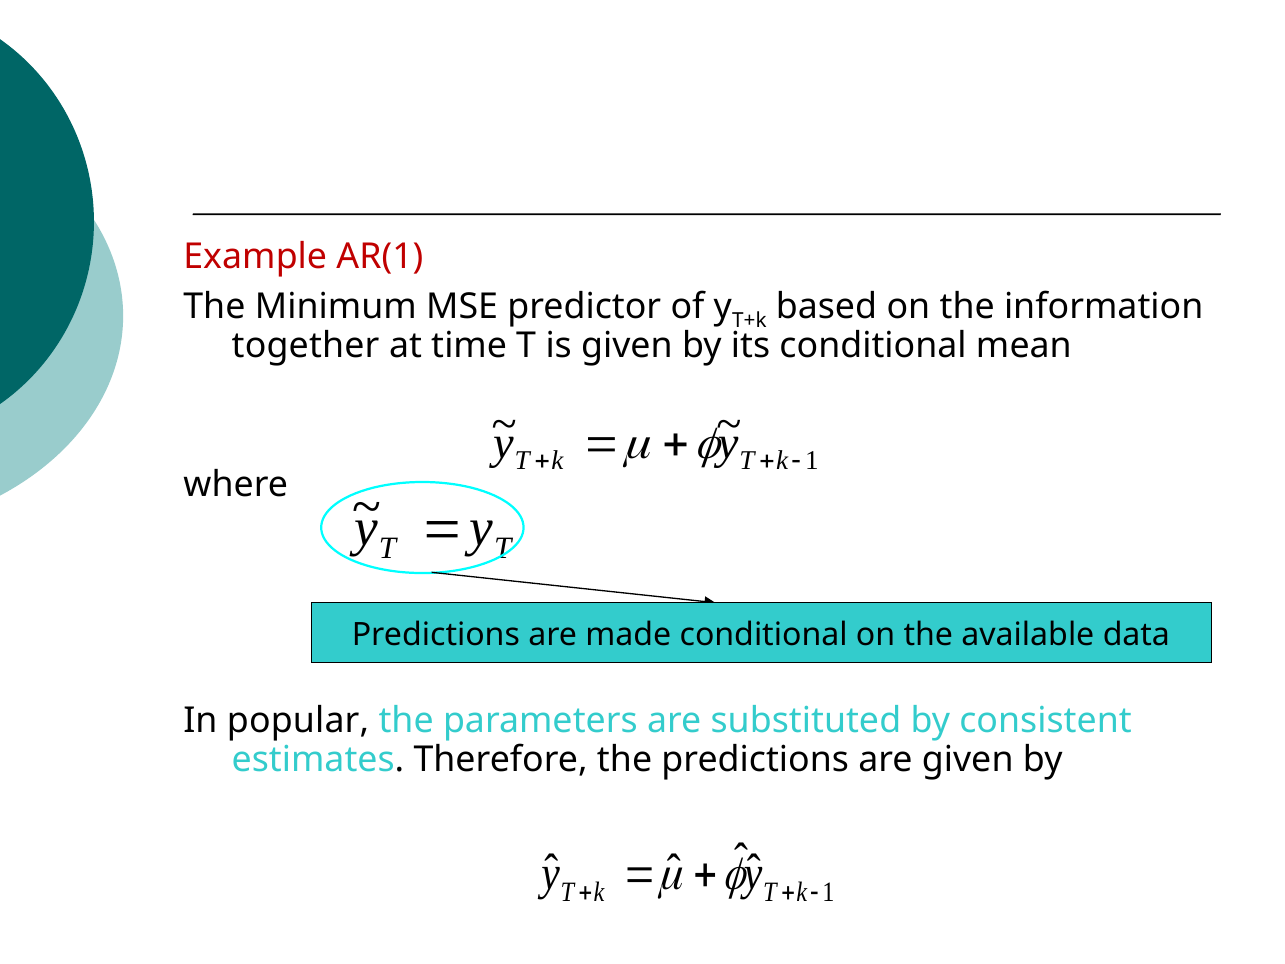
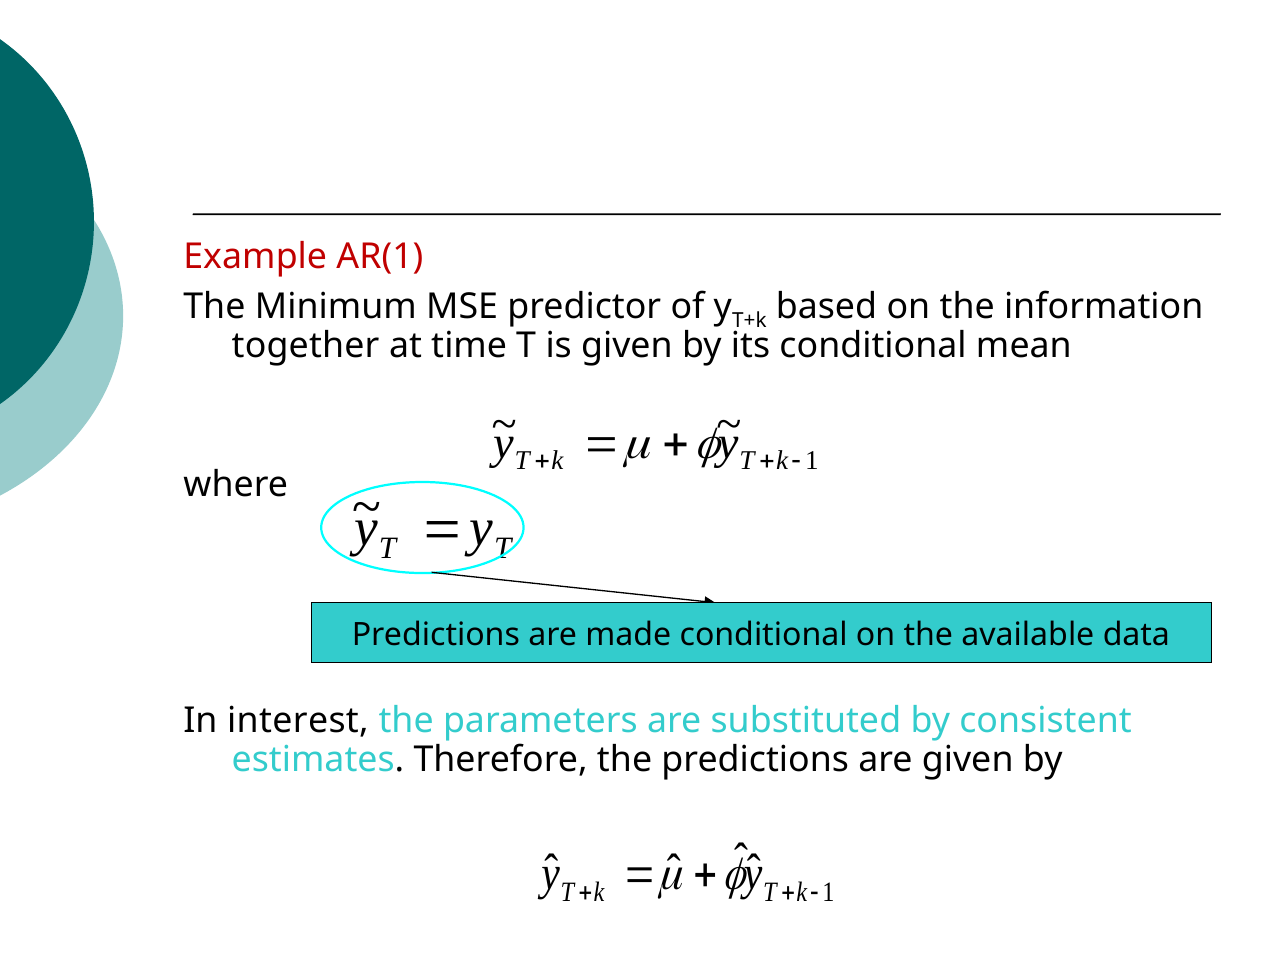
popular: popular -> interest
